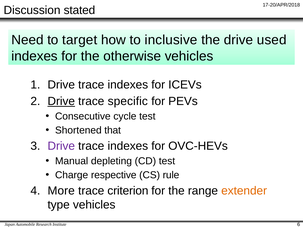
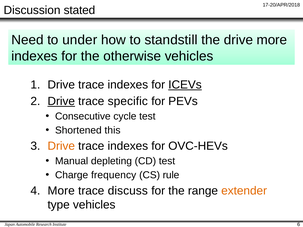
target: target -> under
inclusive: inclusive -> standstill
drive used: used -> more
ICEVs underline: none -> present
that: that -> this
Drive at (61, 146) colour: purple -> orange
respective: respective -> frequency
criterion: criterion -> discuss
